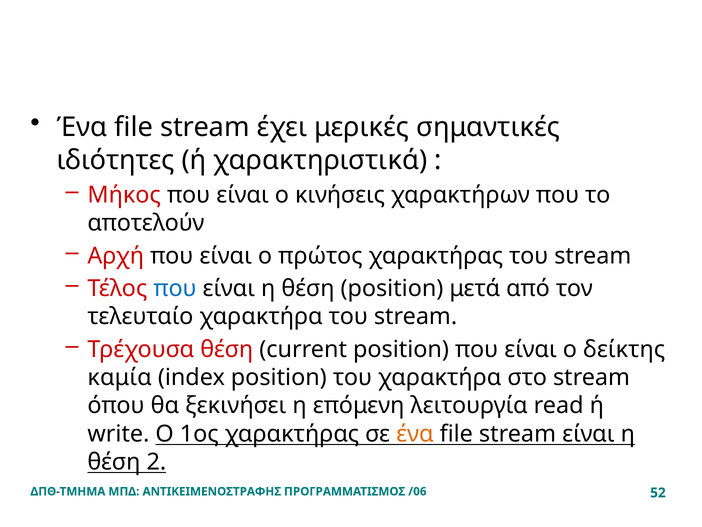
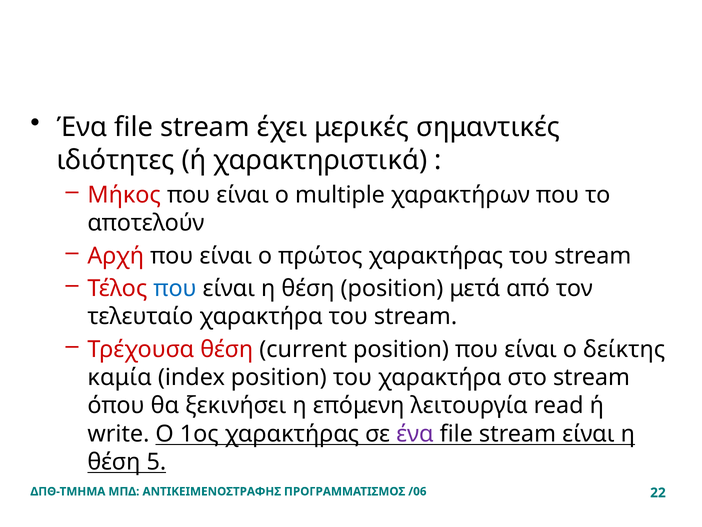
κινήσεις: κινήσεις -> multiple
ένα at (415, 433) colour: orange -> purple
2: 2 -> 5
52: 52 -> 22
